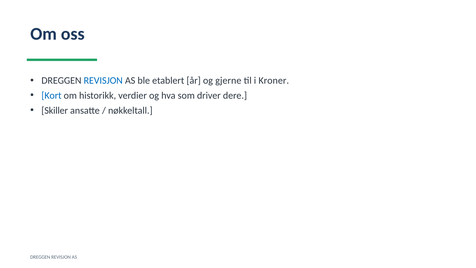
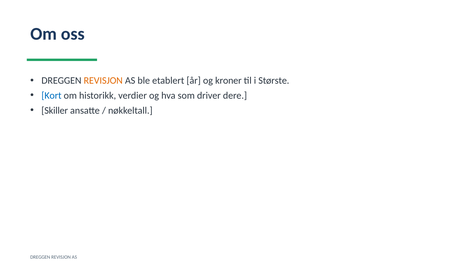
REVISJON at (103, 81) colour: blue -> orange
gjerne: gjerne -> kroner
Kroner: Kroner -> Største
